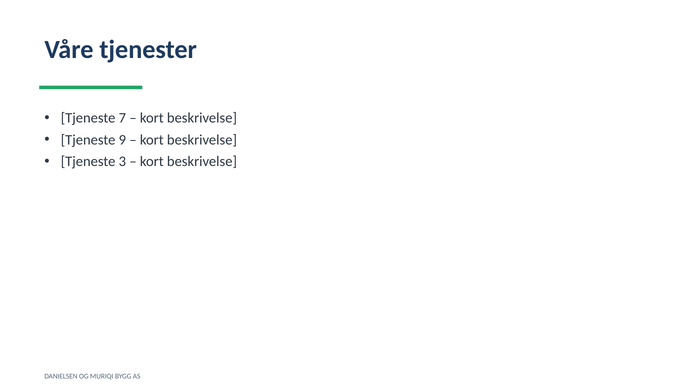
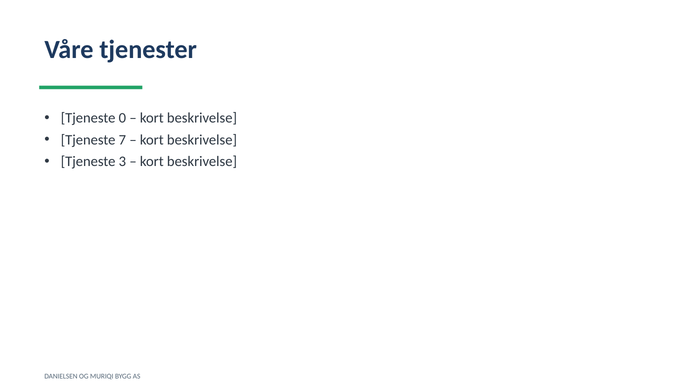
7: 7 -> 0
9: 9 -> 7
